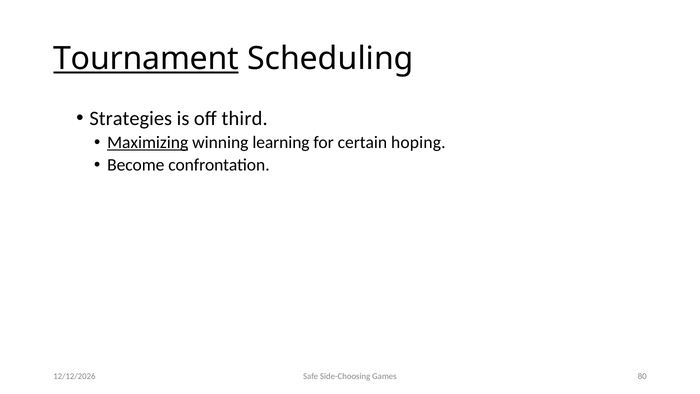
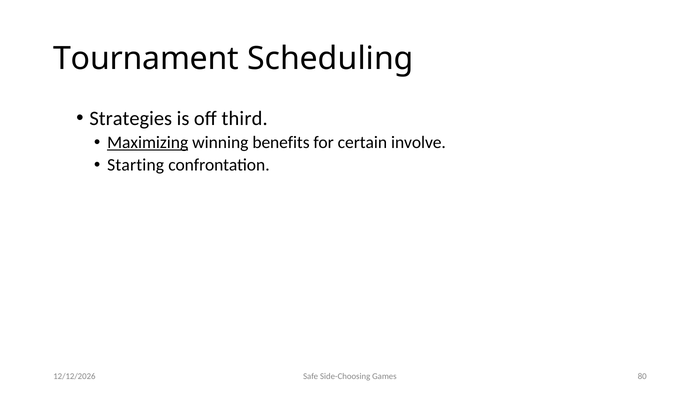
Tournament underline: present -> none
learning: learning -> benefits
hoping: hoping -> involve
Become: Become -> Starting
